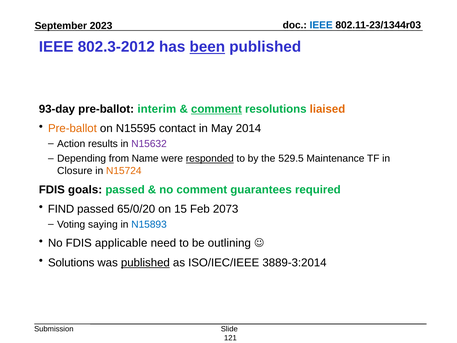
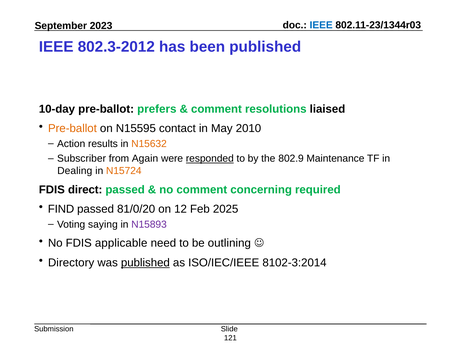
been underline: present -> none
93-day: 93-day -> 10-day
interim: interim -> prefers
comment at (216, 109) underline: present -> none
liaised colour: orange -> black
2014: 2014 -> 2010
N15632 colour: purple -> orange
Depending: Depending -> Subscriber
Name: Name -> Again
529.5: 529.5 -> 802.9
Closure: Closure -> Dealing
goals: goals -> direct
guarantees: guarantees -> concerning
65/0/20: 65/0/20 -> 81/0/20
15: 15 -> 12
2073: 2073 -> 2025
N15893 colour: blue -> purple
Solutions: Solutions -> Directory
3889-3:2014: 3889-3:2014 -> 8102-3:2014
